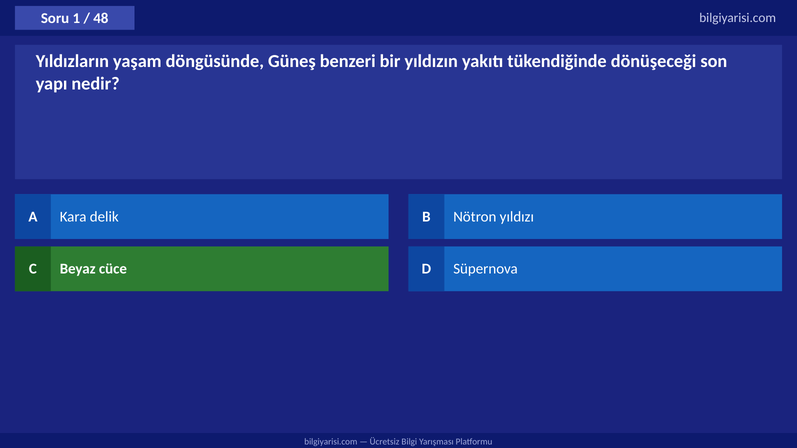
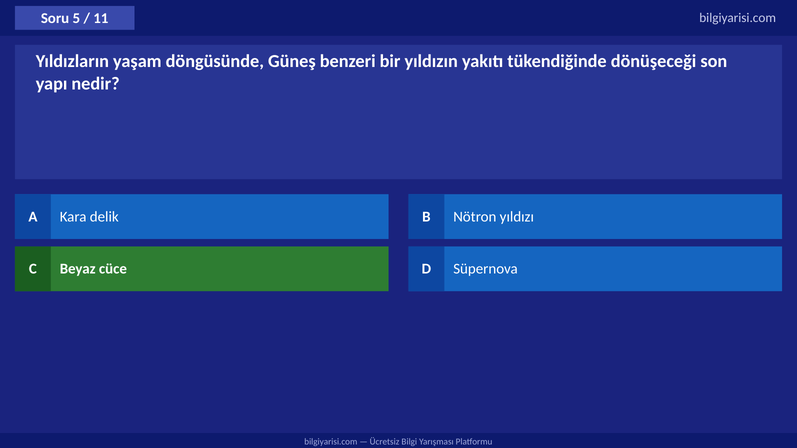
1: 1 -> 5
48: 48 -> 11
